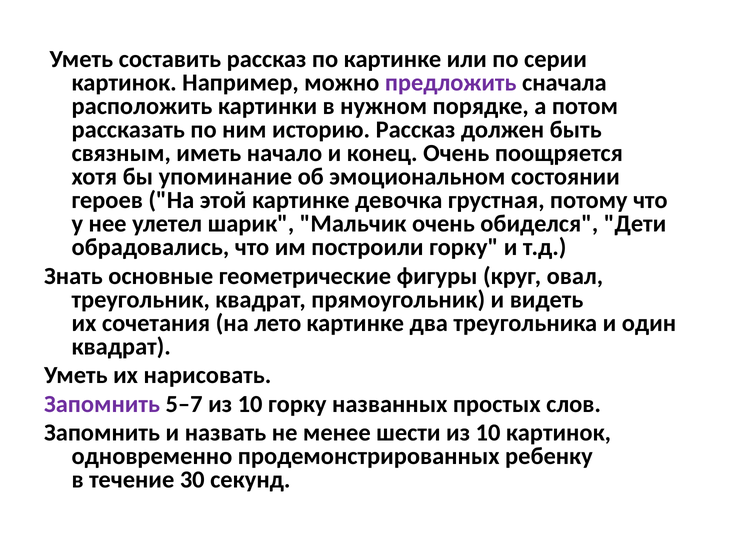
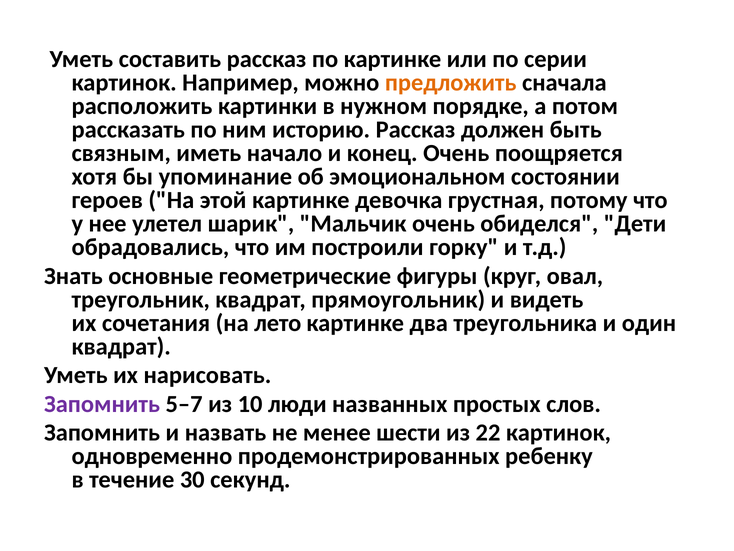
предложить colour: purple -> orange
10 горку: горку -> люди
шести из 10: 10 -> 22
